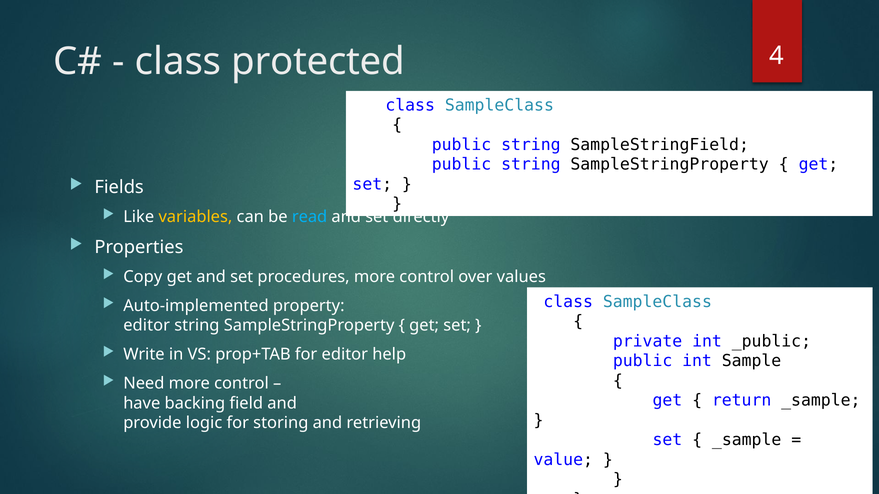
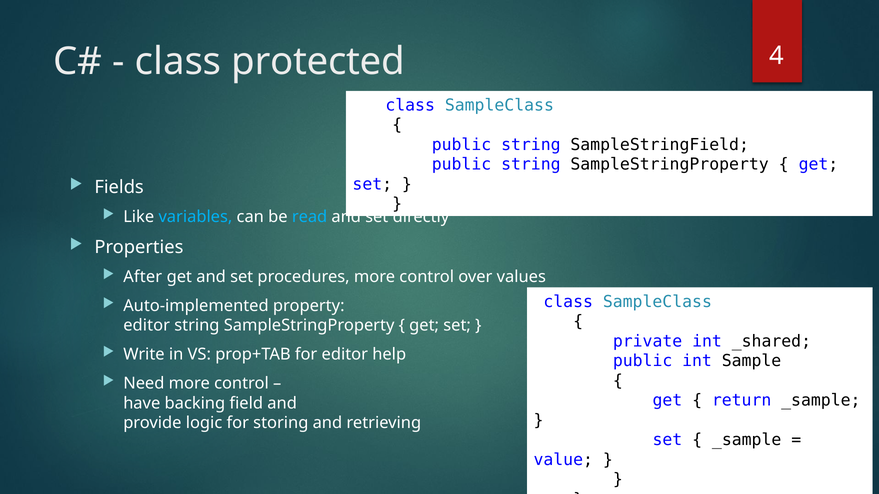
variables colour: yellow -> light blue
Copy: Copy -> After
_public: _public -> _shared
